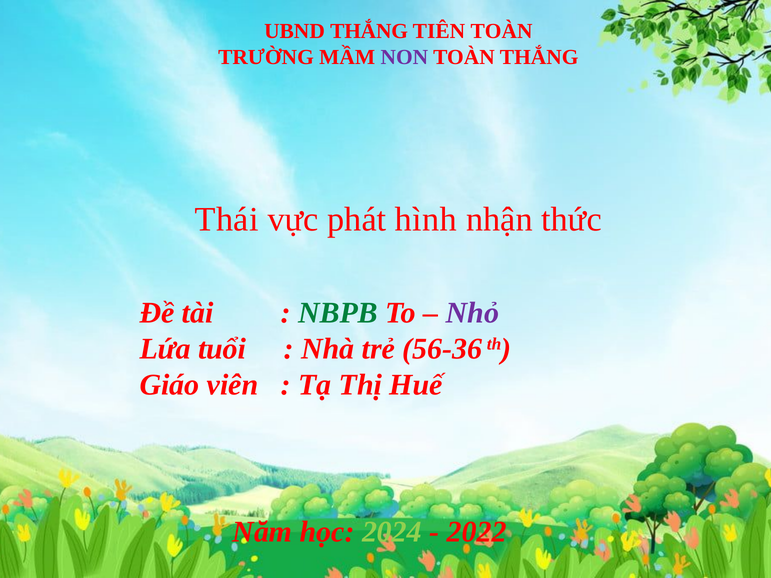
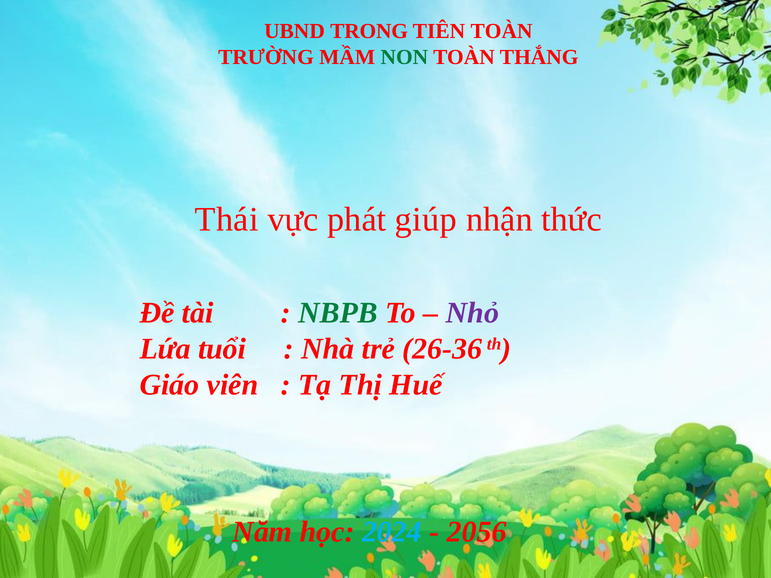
UBND THẮNG: THẮNG -> TRONG
NON colour: purple -> green
hình: hình -> giúp
56-36: 56-36 -> 26-36
2024 colour: light green -> light blue
2022: 2022 -> 2056
